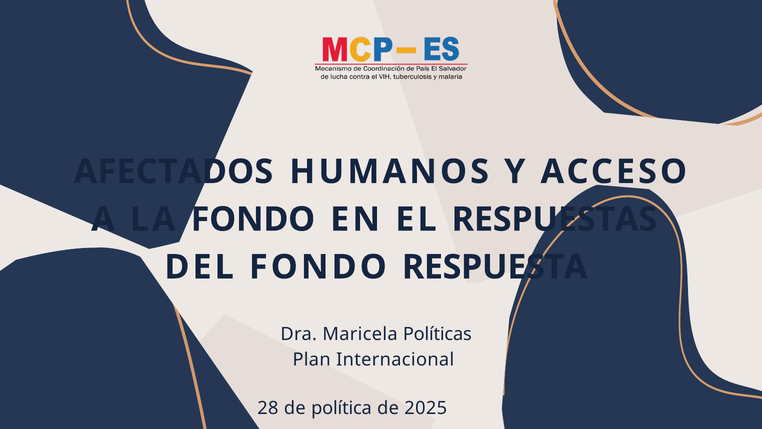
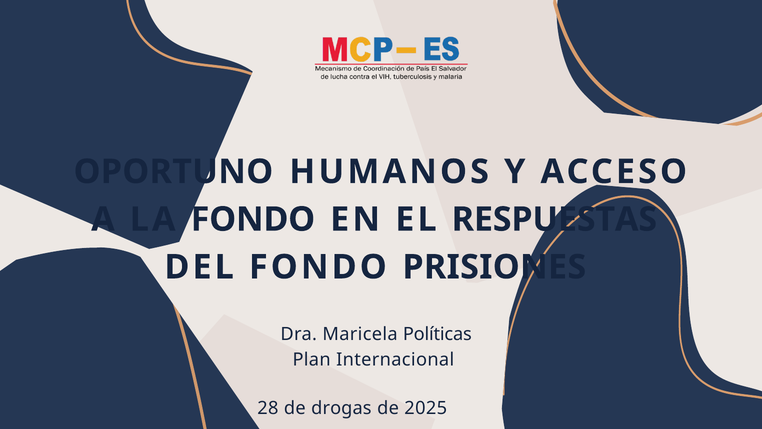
AFECTADOS: AFECTADOS -> OPORTUNO
RESPUESTA: RESPUESTA -> PRISIONES
política: política -> drogas
